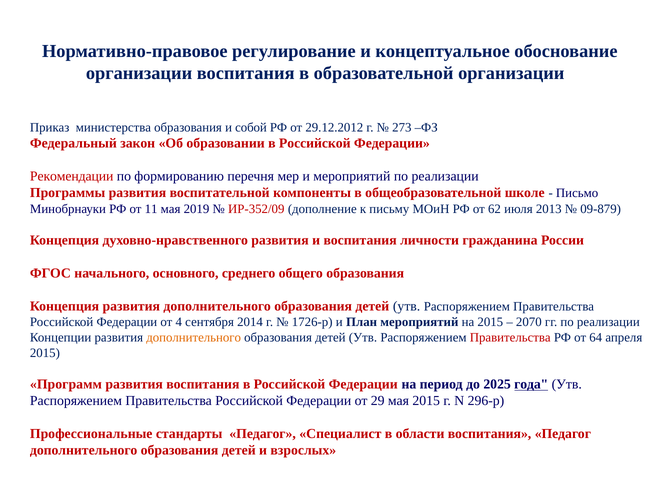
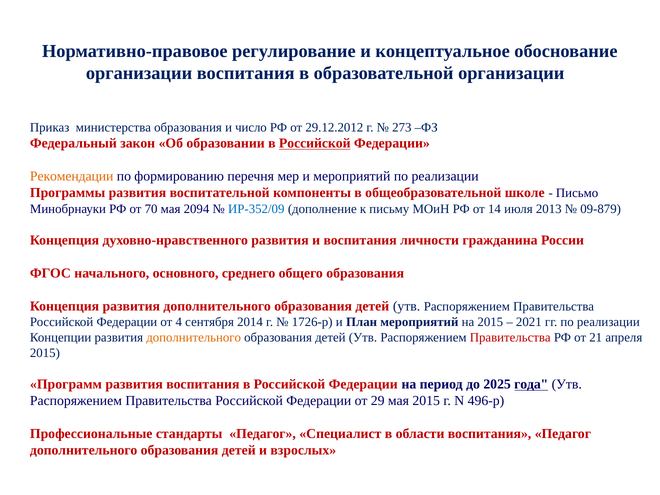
собой: собой -> число
Российской at (315, 143) underline: none -> present
Рекомендации colour: red -> orange
11: 11 -> 70
2019: 2019 -> 2094
ИР-352/09 colour: red -> blue
62: 62 -> 14
2070: 2070 -> 2021
64: 64 -> 21
296-р: 296-р -> 496-р
